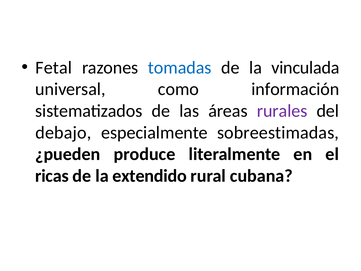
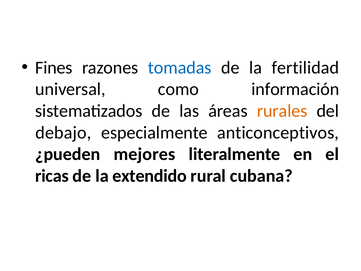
Fetal: Fetal -> Fines
vinculada: vinculada -> fertilidad
rurales colour: purple -> orange
sobreestimadas: sobreestimadas -> anticonceptivos
produce: produce -> mejores
